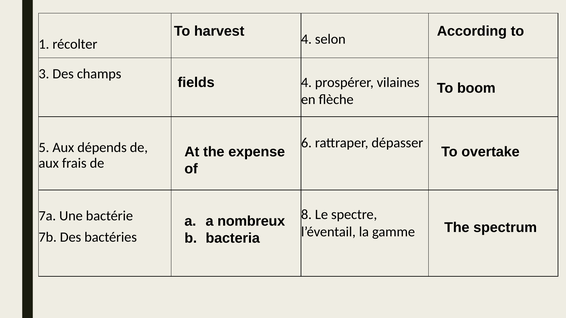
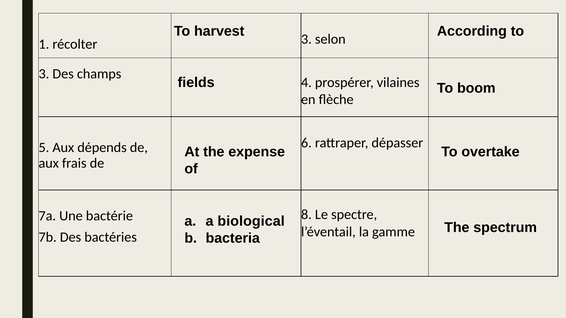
récolter 4: 4 -> 3
nombreux: nombreux -> biological
